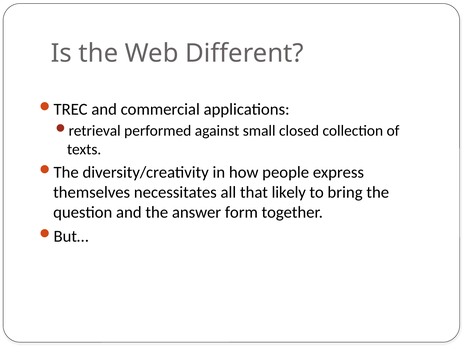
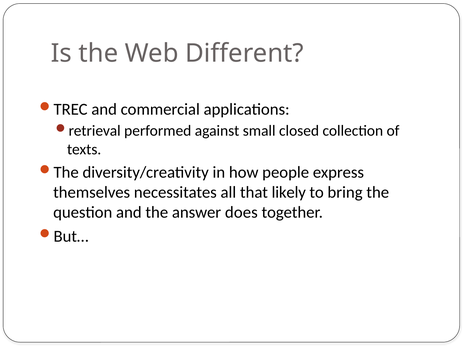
form: form -> does
